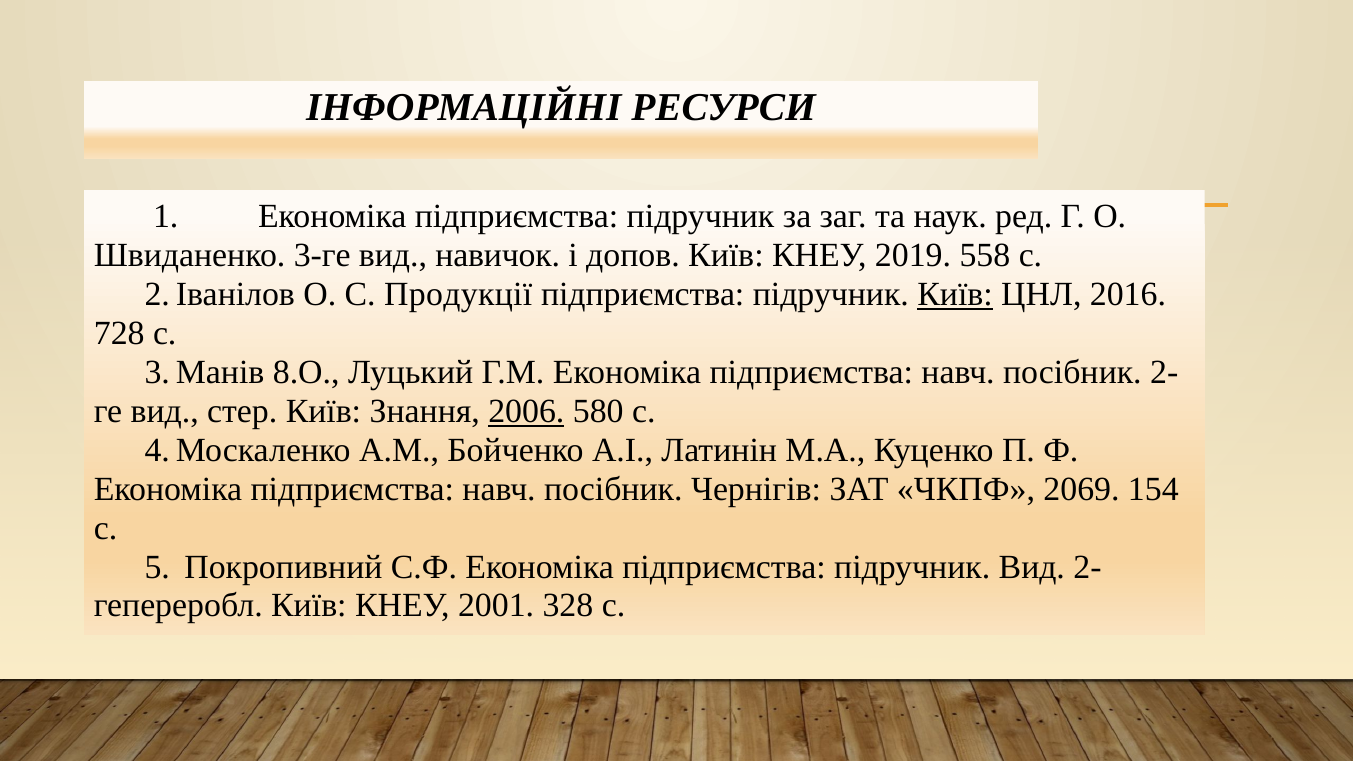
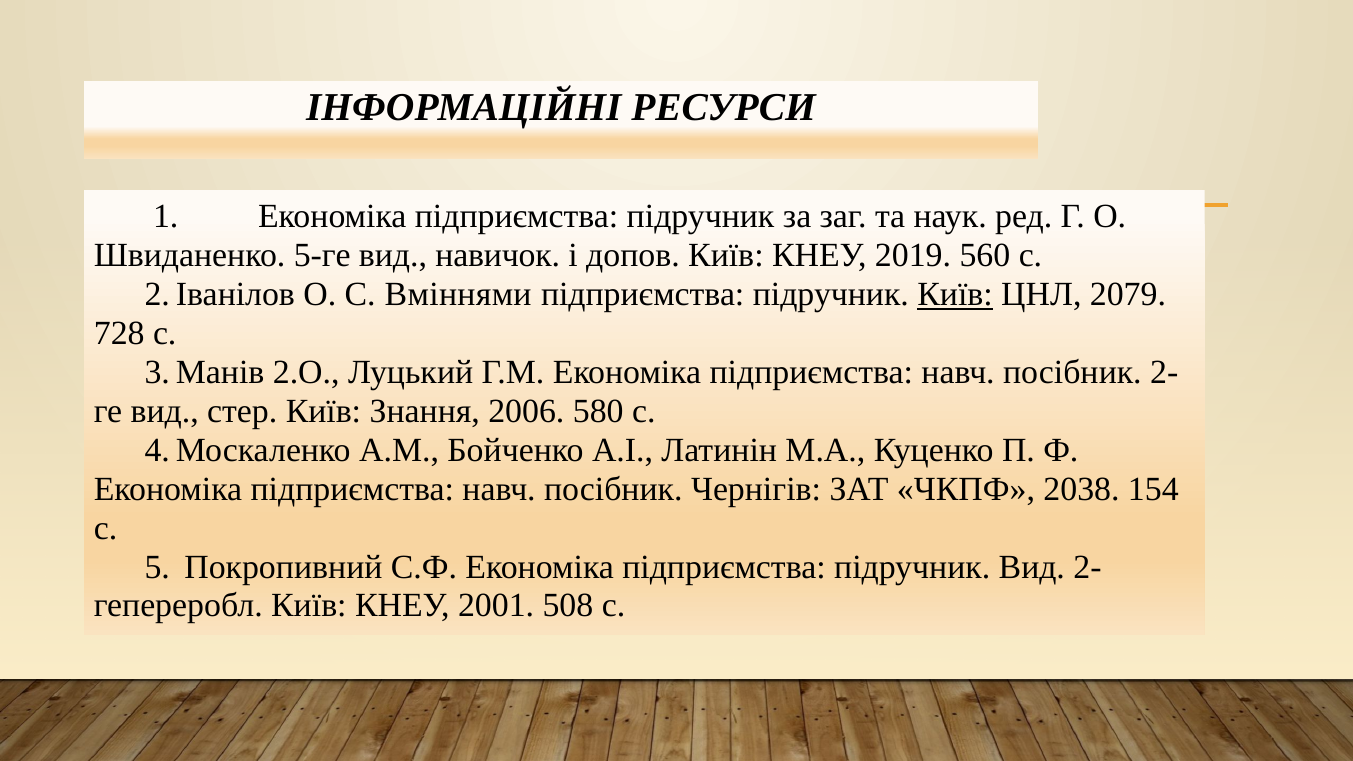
3-ге: 3-ге -> 5-ге
558: 558 -> 560
Продукції: Продукції -> Вміннями
2016: 2016 -> 2079
8.О: 8.О -> 2.О
2006 underline: present -> none
2069: 2069 -> 2038
328: 328 -> 508
